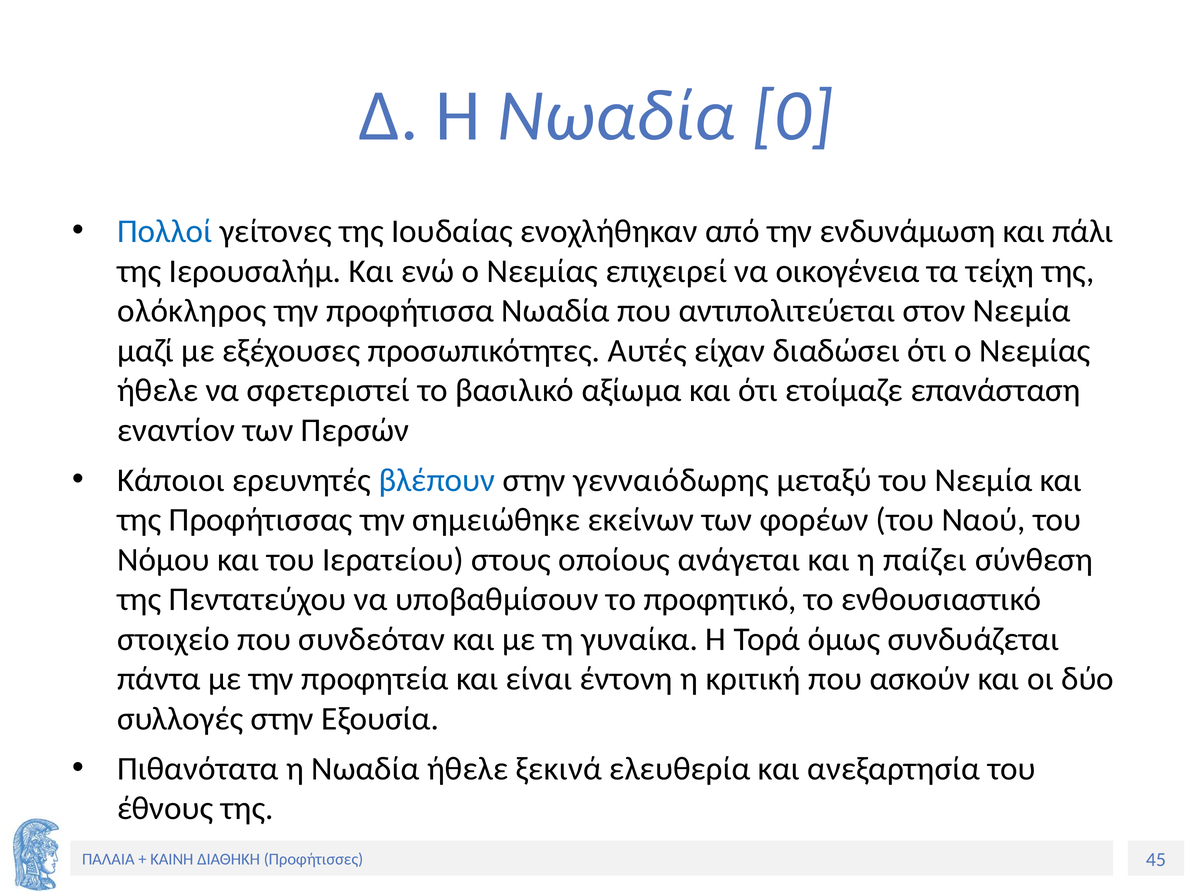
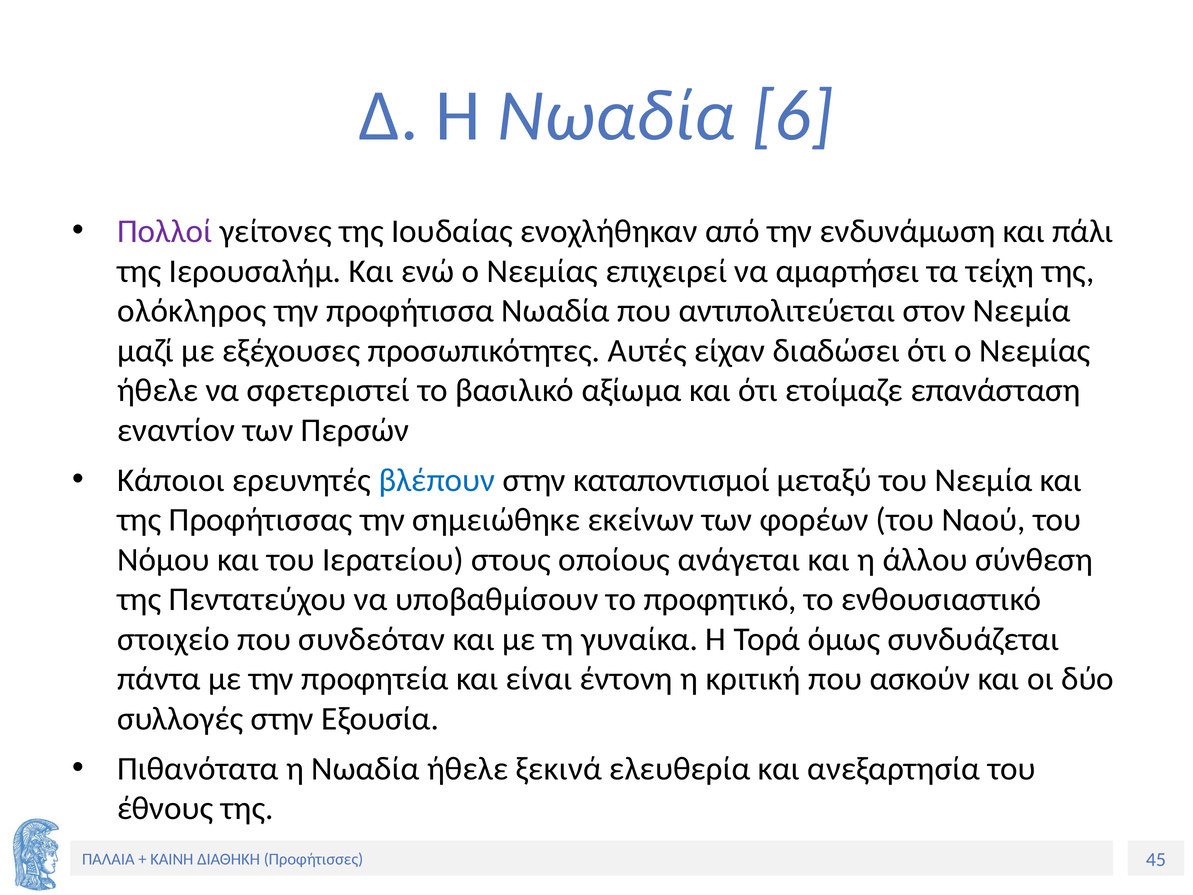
0: 0 -> 6
Πολλοί colour: blue -> purple
οικογένεια: οικογένεια -> αμαρτήσει
γενναιόδωρης: γενναιόδωρης -> καταποντισμοί
παίζει: παίζει -> άλλου
